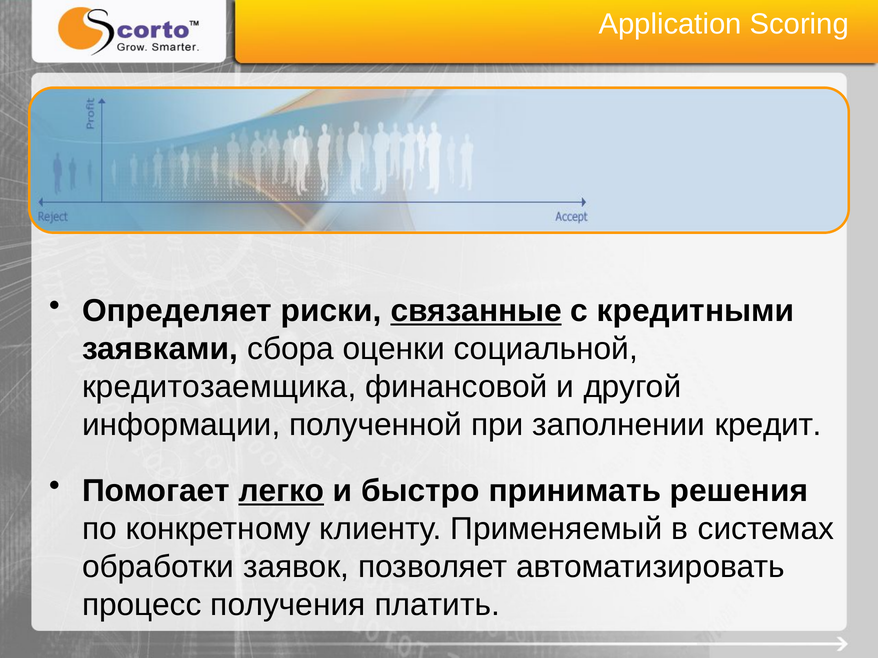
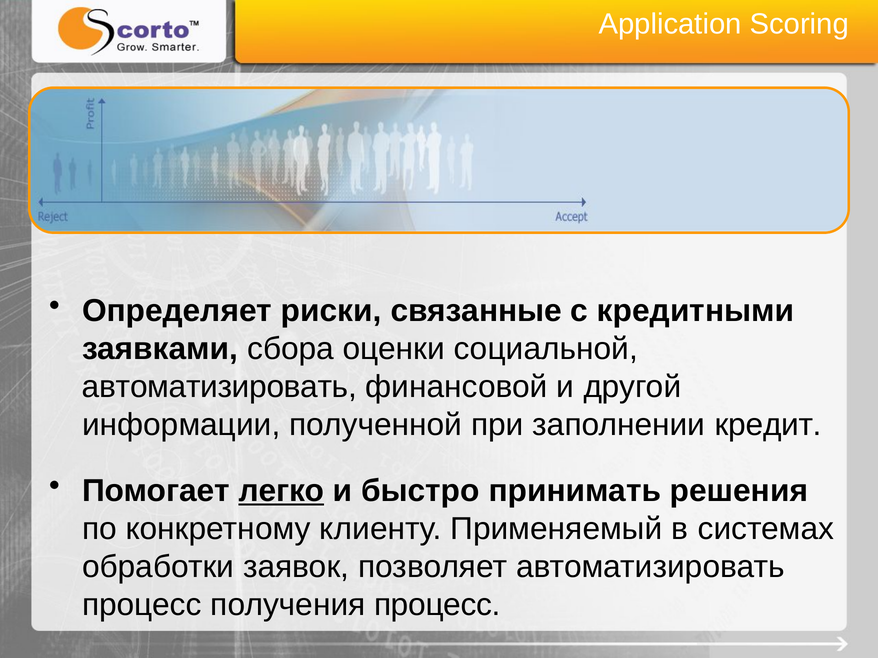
связанные underline: present -> none
кредитозаемщика at (219, 387): кредитозаемщика -> автоматизировать
получения платить: платить -> процесс
